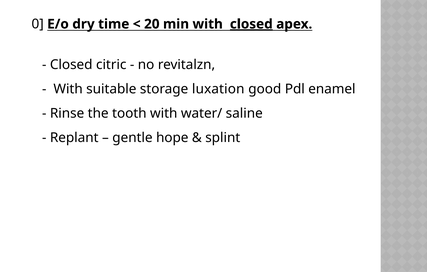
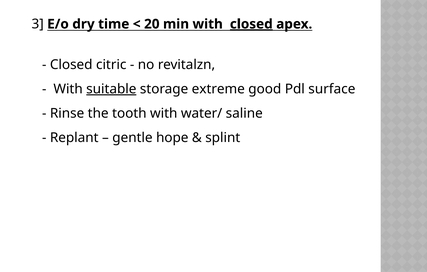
0: 0 -> 3
suitable underline: none -> present
luxation: luxation -> extreme
enamel: enamel -> surface
